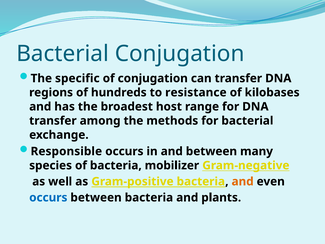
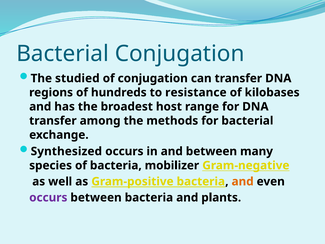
specific: specific -> studied
Responsible: Responsible -> Synthesized
occurs at (48, 197) colour: blue -> purple
